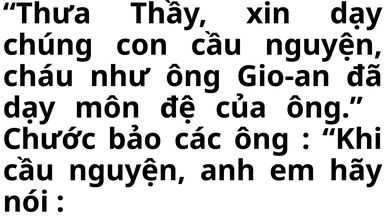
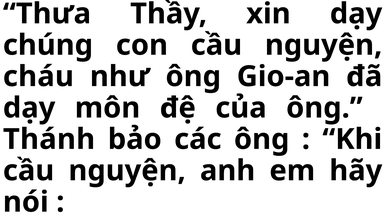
Chước: Chước -> Thánh
